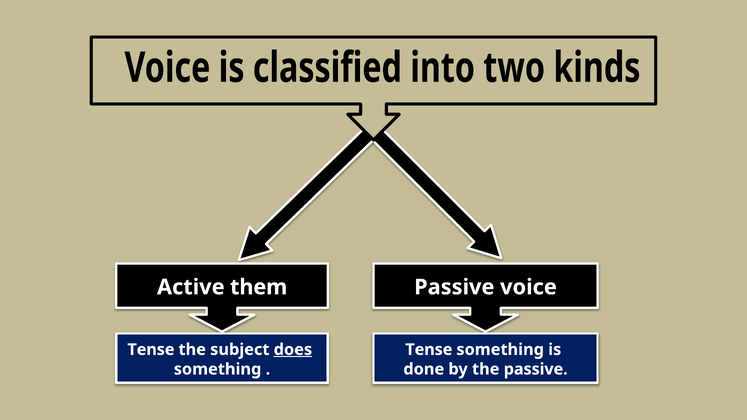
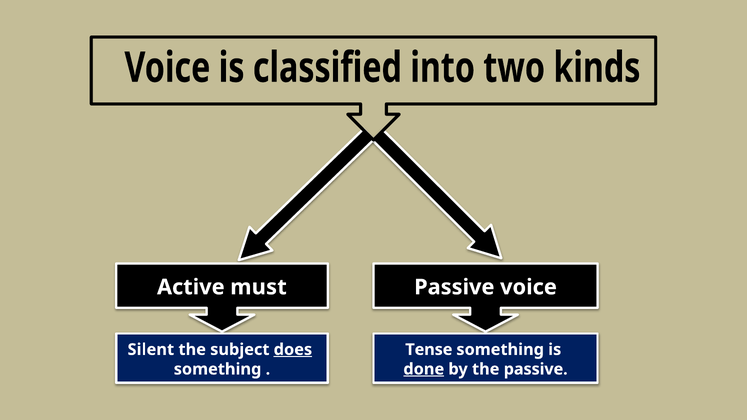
them: them -> must
Tense at (151, 350): Tense -> Silent
done underline: none -> present
